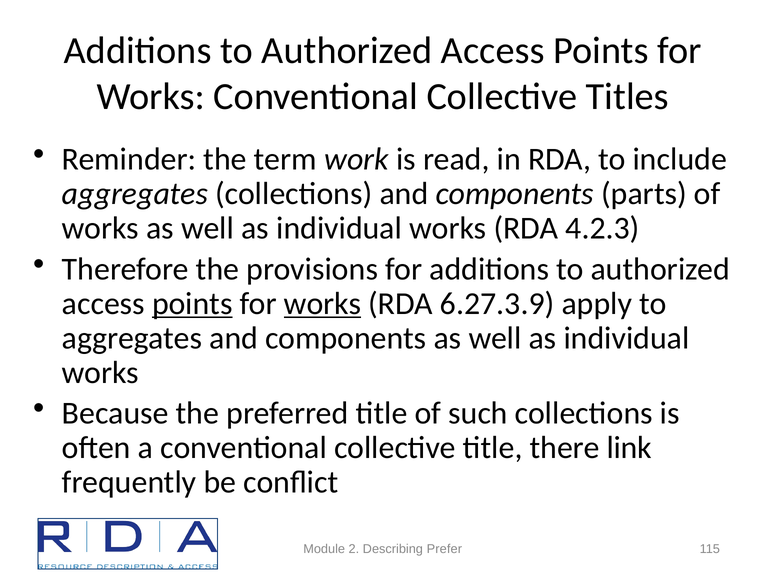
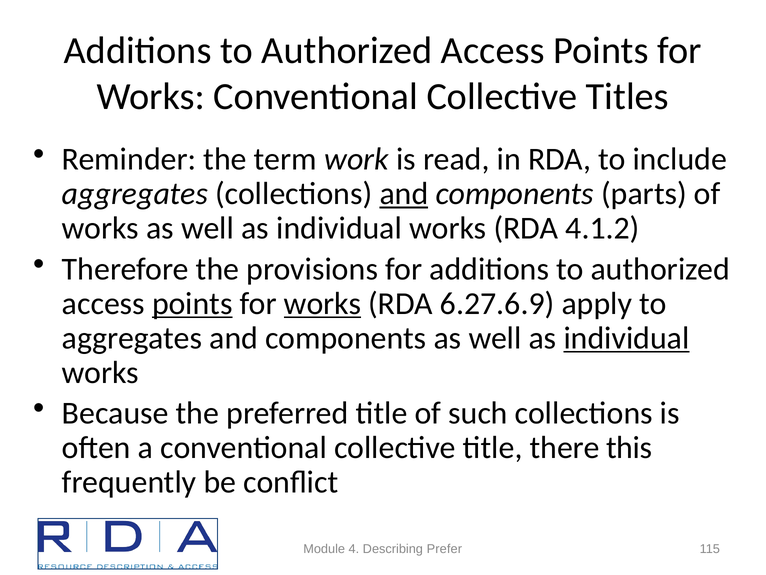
and at (404, 194) underline: none -> present
4.2.3: 4.2.3 -> 4.1.2
6.27.3.9: 6.27.3.9 -> 6.27.6.9
individual at (627, 338) underline: none -> present
link: link -> this
2: 2 -> 4
